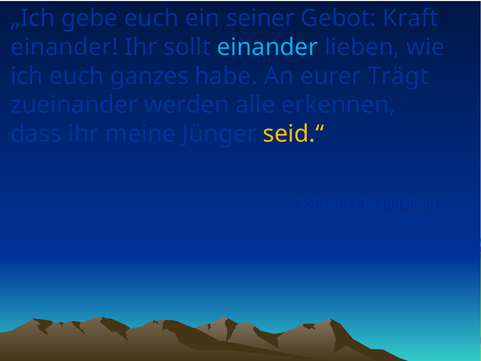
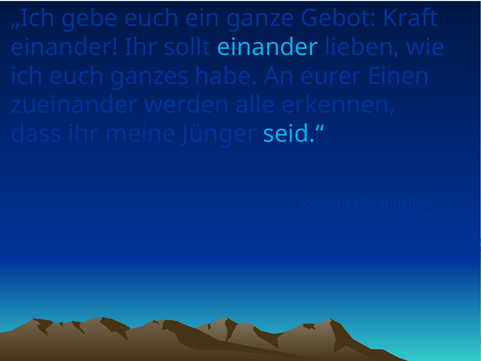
seiner: seiner -> ganze
Trägt: Trägt -> Einen
seid.“ colour: yellow -> light blue
